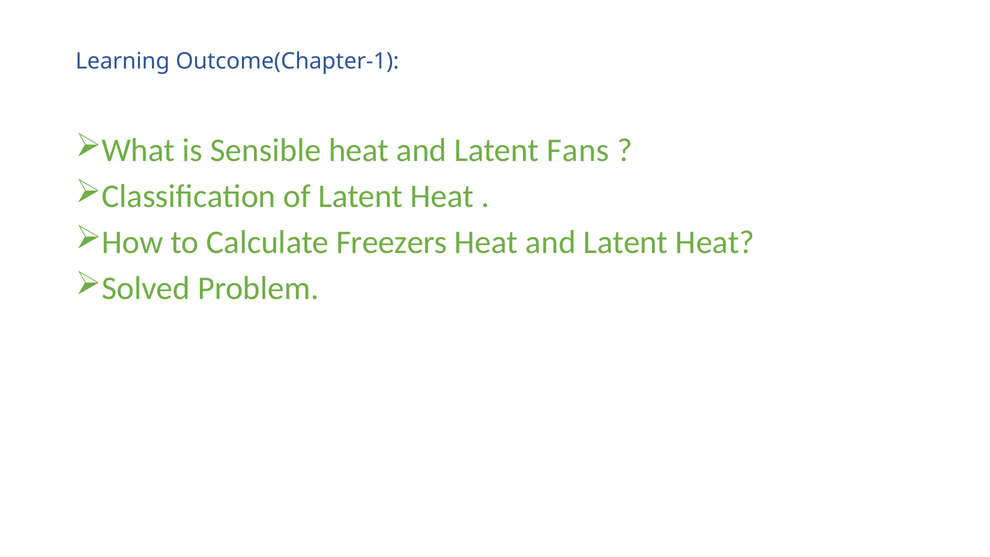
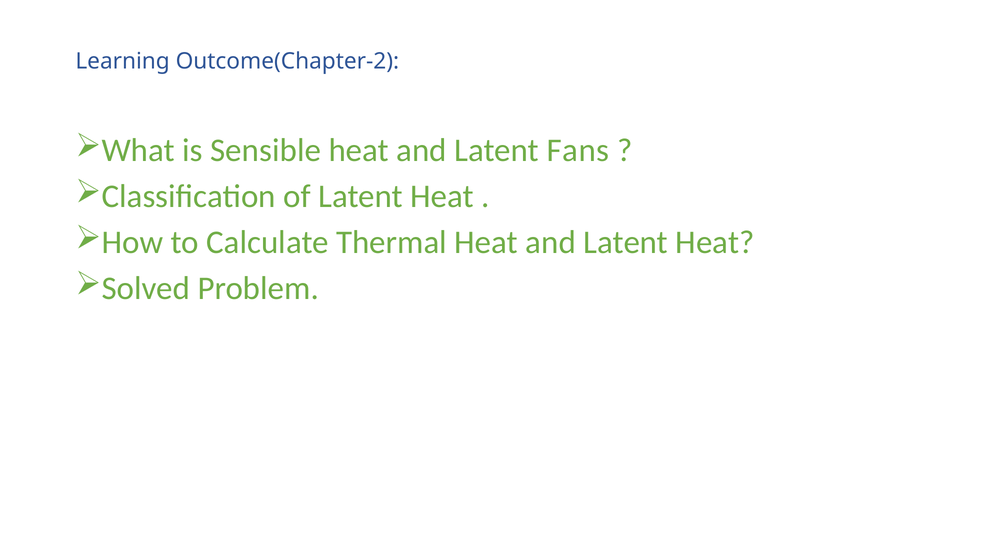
Outcome(Chapter-1: Outcome(Chapter-1 -> Outcome(Chapter-2
Freezers: Freezers -> Thermal
